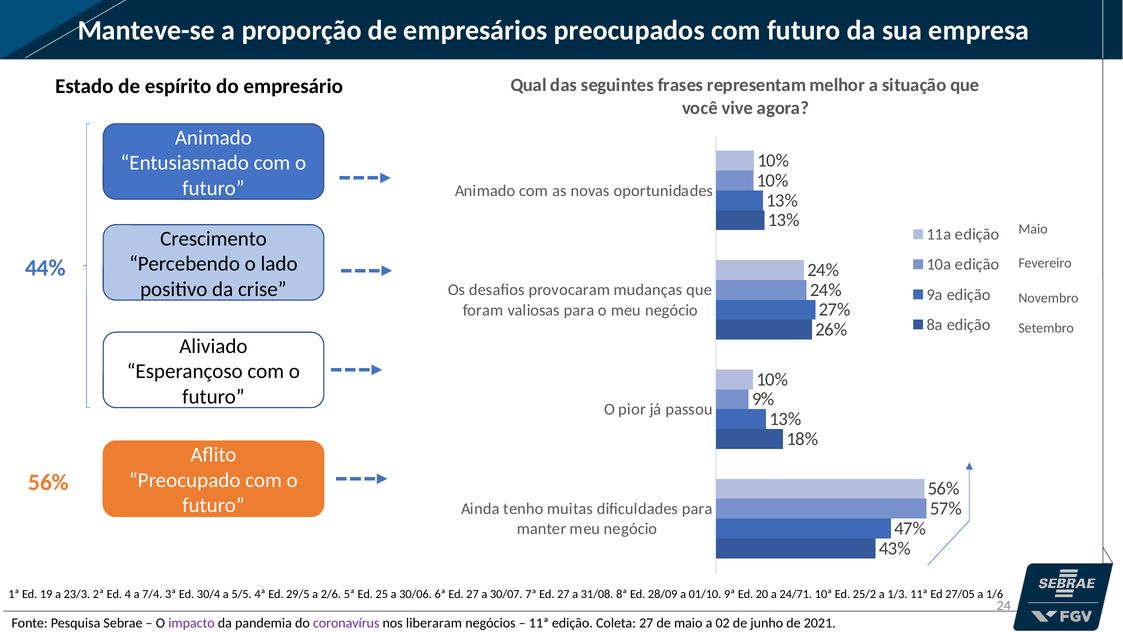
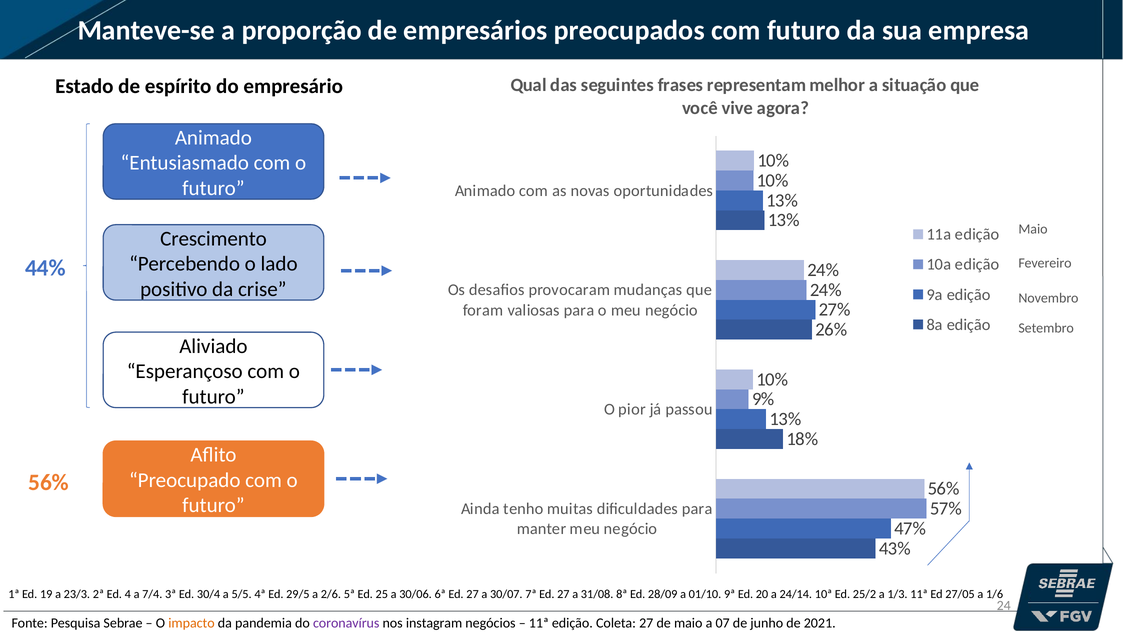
24/71: 24/71 -> 24/14
impacto colour: purple -> orange
liberaram: liberaram -> instagram
02: 02 -> 07
